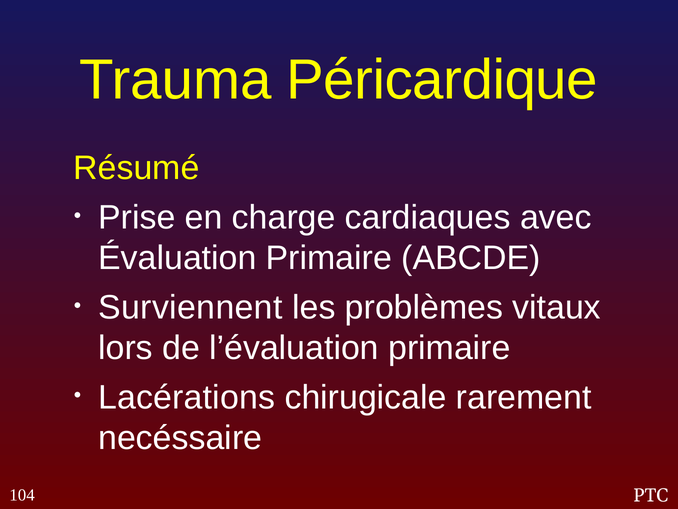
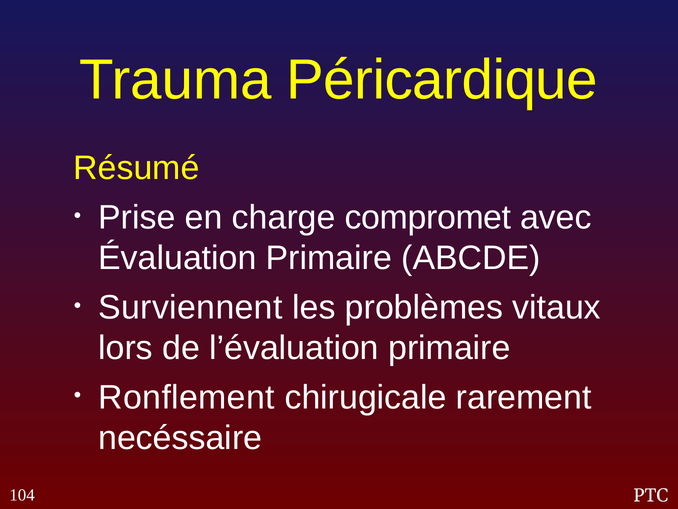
cardiaques: cardiaques -> compromet
Lacérations: Lacérations -> Ronflement
